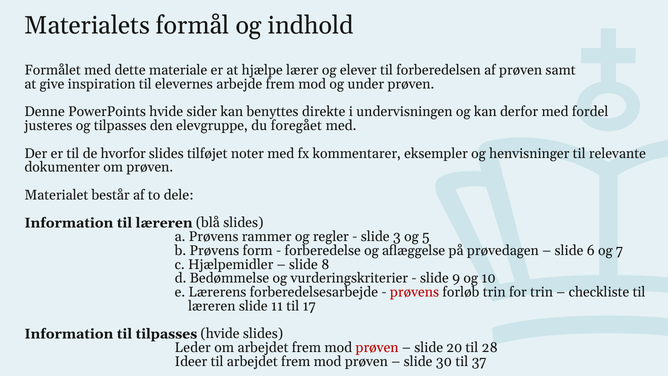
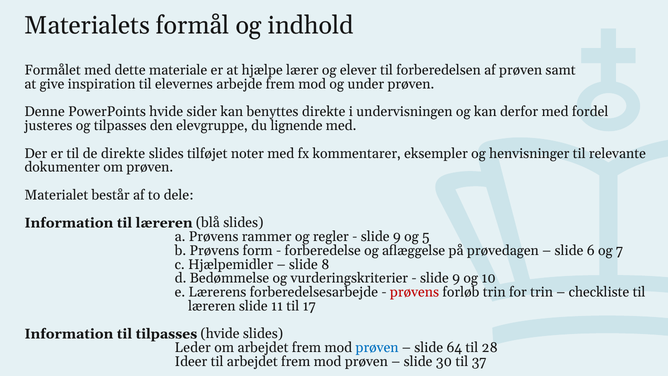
foregået: foregået -> lignende
de hvorfor: hvorfor -> direkte
3 at (397, 237): 3 -> 9
prøven at (377, 348) colour: red -> blue
20: 20 -> 64
